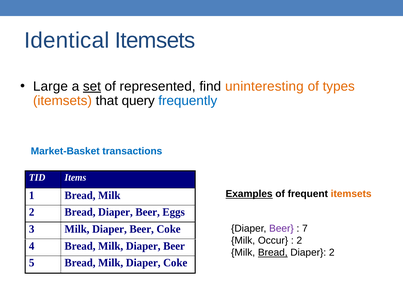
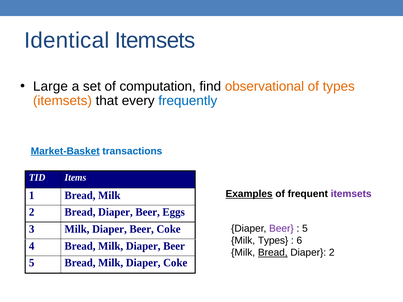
set underline: present -> none
represented: represented -> computation
uninteresting: uninteresting -> observational
query: query -> every
Market-Basket underline: none -> present
itemsets at (351, 194) colour: orange -> purple
7 at (305, 229): 7 -> 5
Milk Occur: Occur -> Types
2 at (299, 241): 2 -> 6
